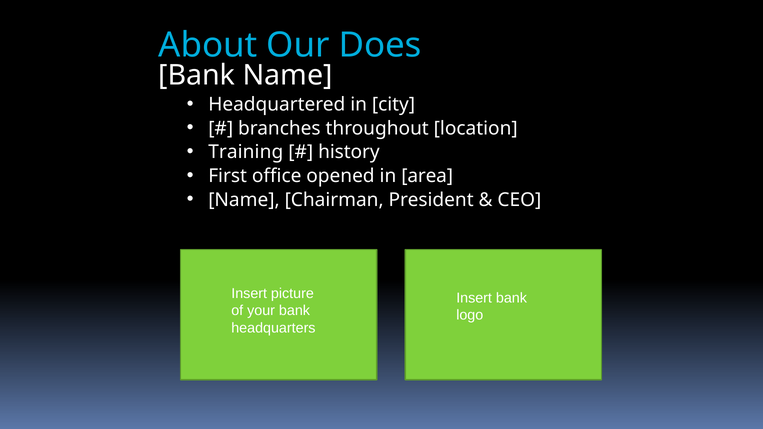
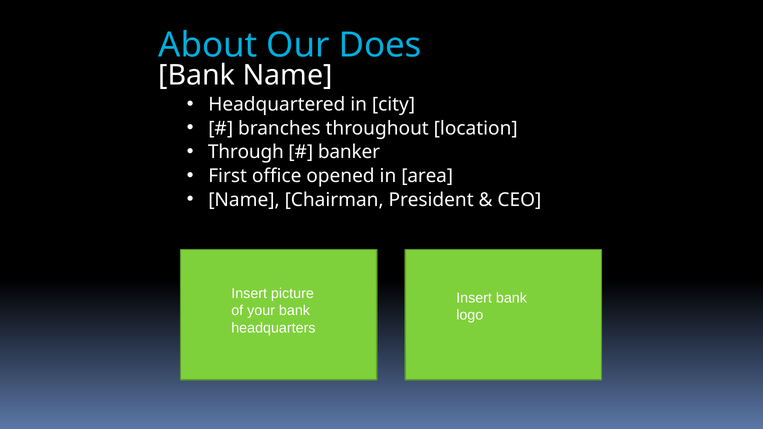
Training: Training -> Through
history: history -> banker
